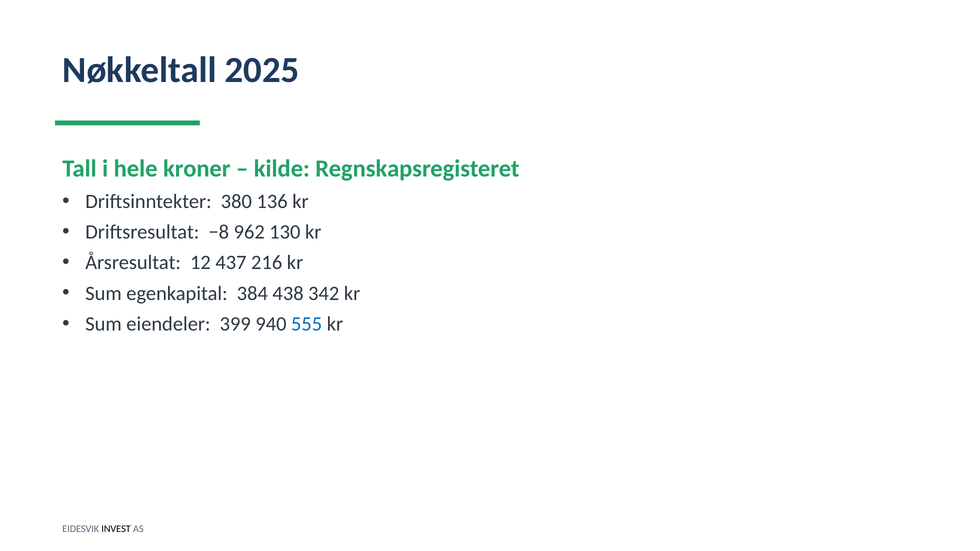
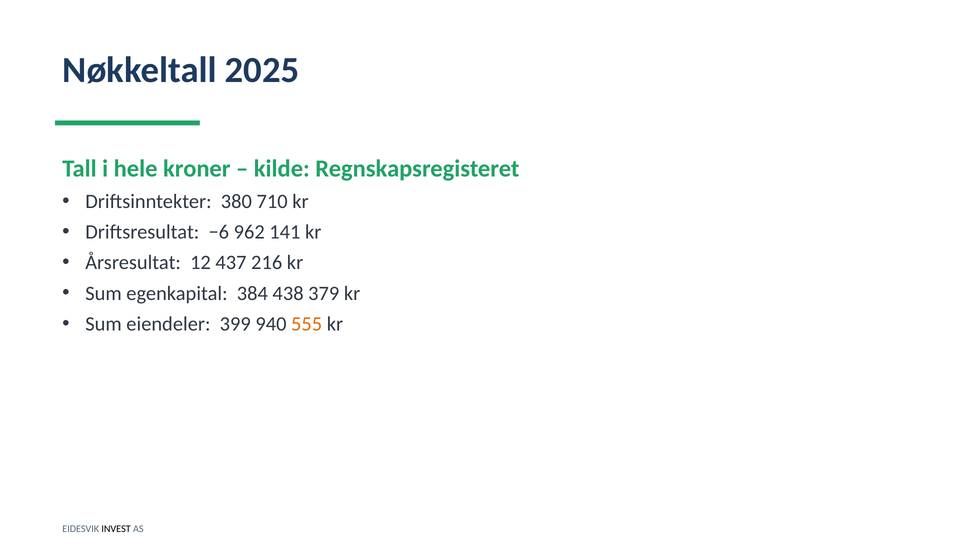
136: 136 -> 710
−8: −8 -> −6
130: 130 -> 141
342: 342 -> 379
555 colour: blue -> orange
